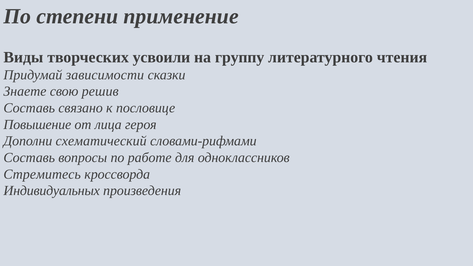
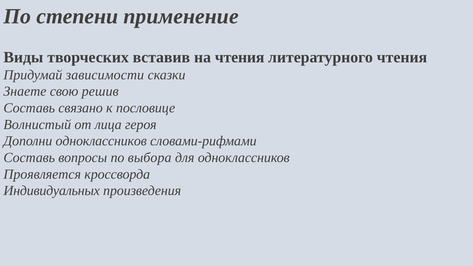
усвоили: усвоили -> вставив
на группу: группу -> чтения
Повышение: Повышение -> Волнистый
Дополни схематический: схематический -> одноклассников
работе: работе -> выбора
Стремитесь: Стремитесь -> Проявляется
